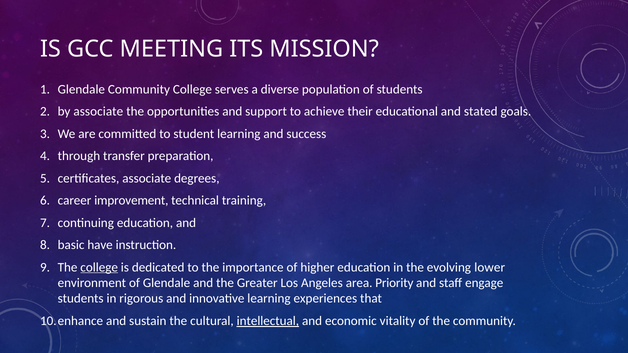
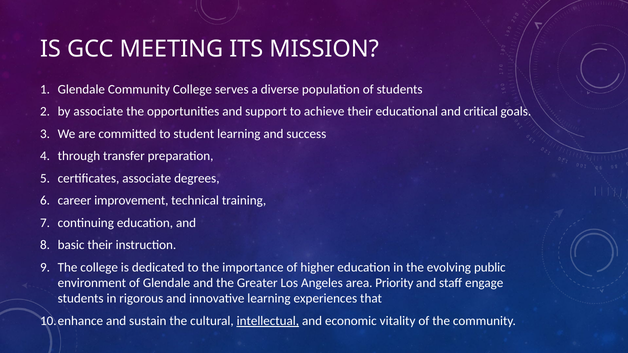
stated: stated -> critical
basic have: have -> their
college at (99, 267) underline: present -> none
lower: lower -> public
